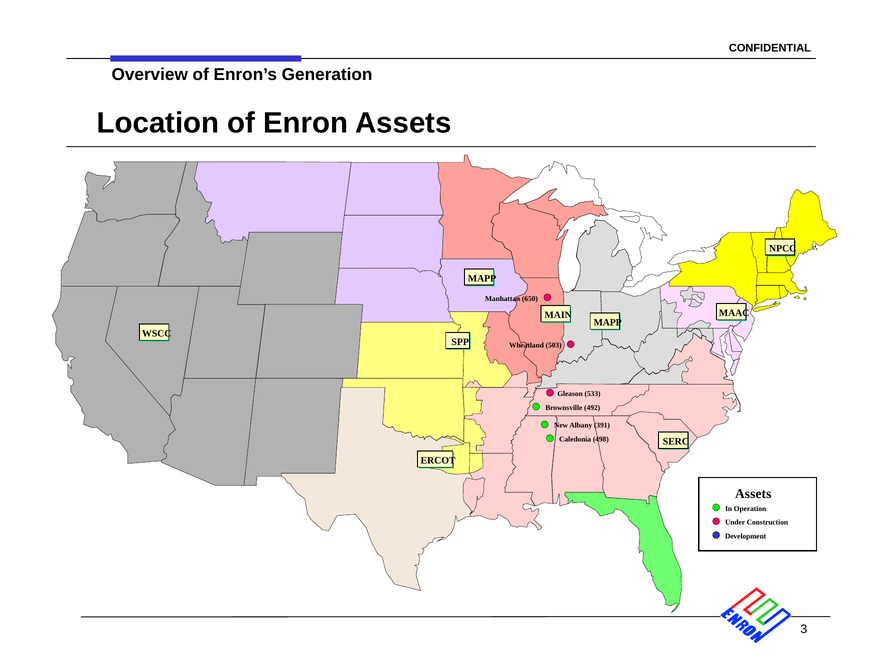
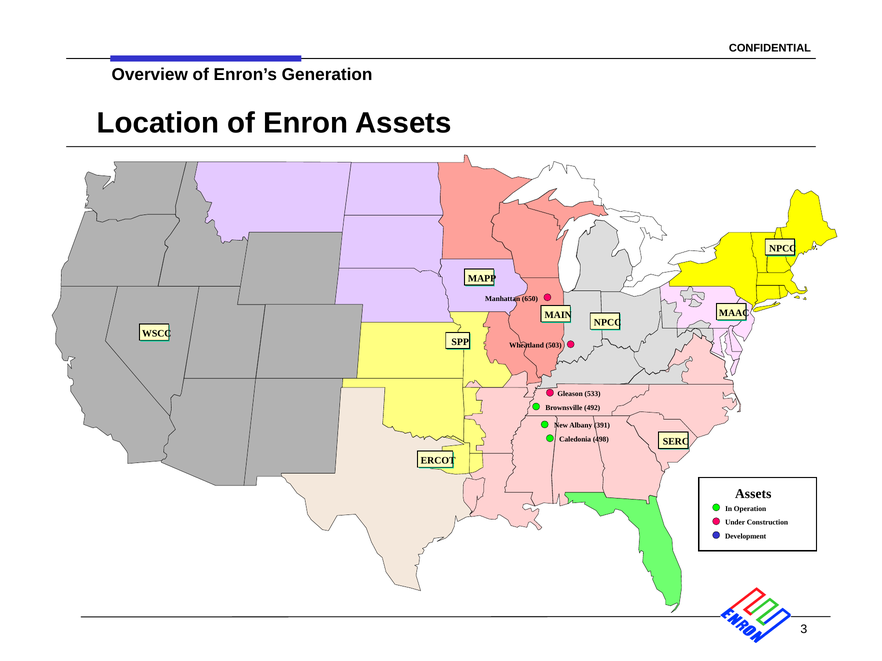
MAPP at (608, 323): MAPP -> NPCC
